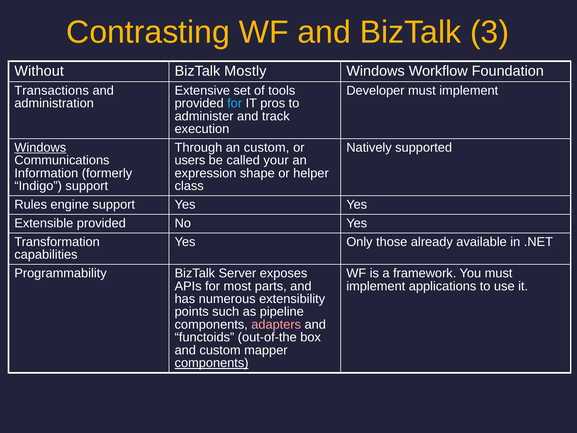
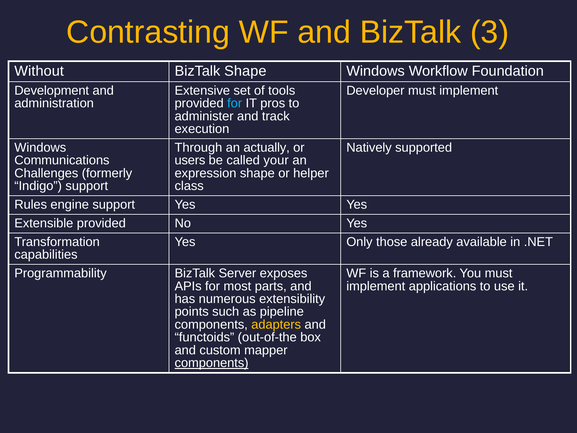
BizTalk Mostly: Mostly -> Shape
Transactions: Transactions -> Development
Windows at (40, 147) underline: present -> none
an custom: custom -> actually
Information: Information -> Challenges
adapters colour: pink -> yellow
